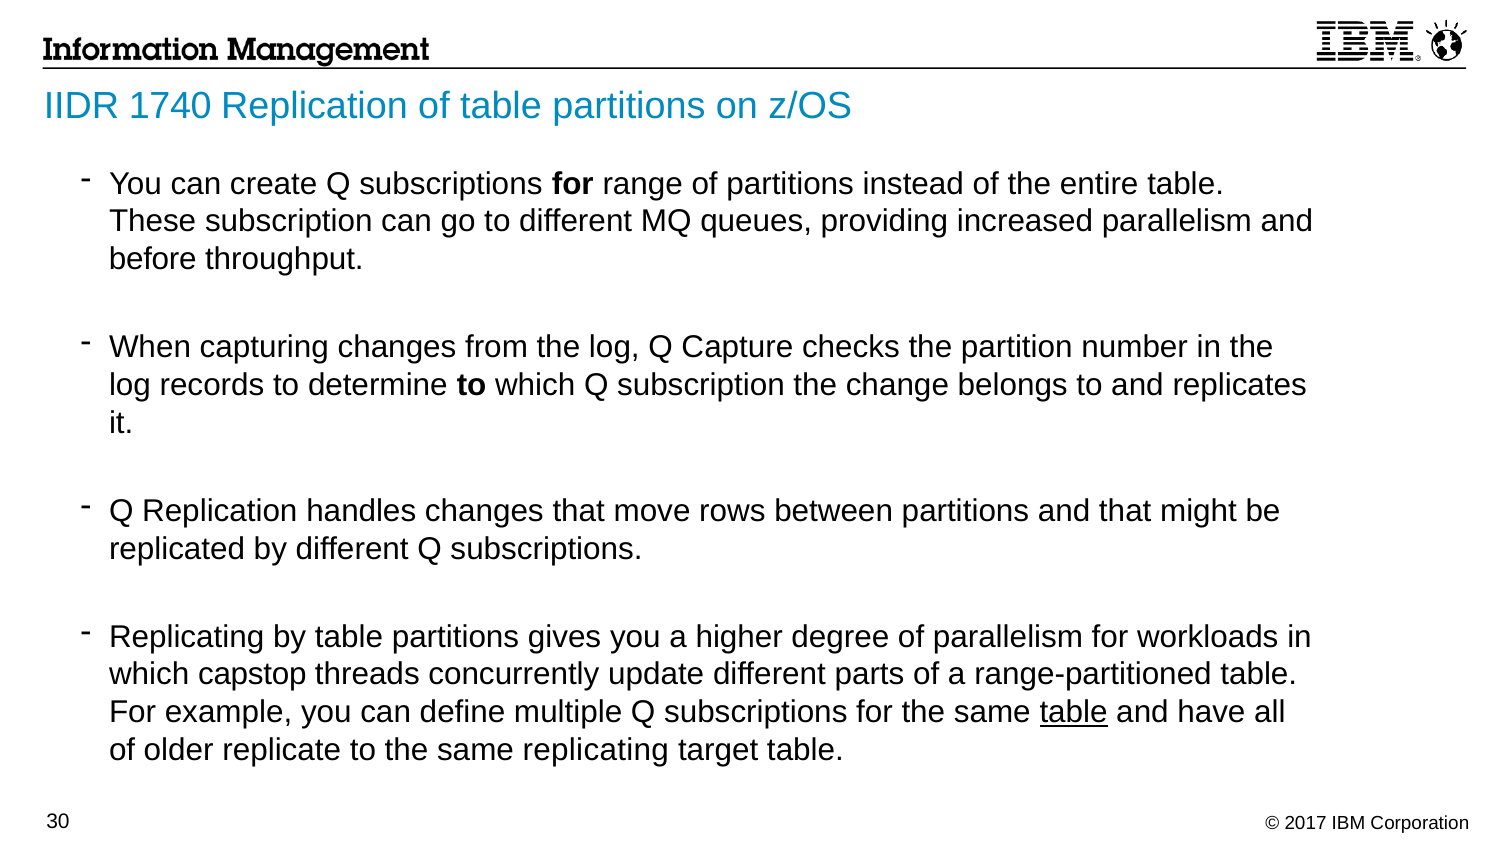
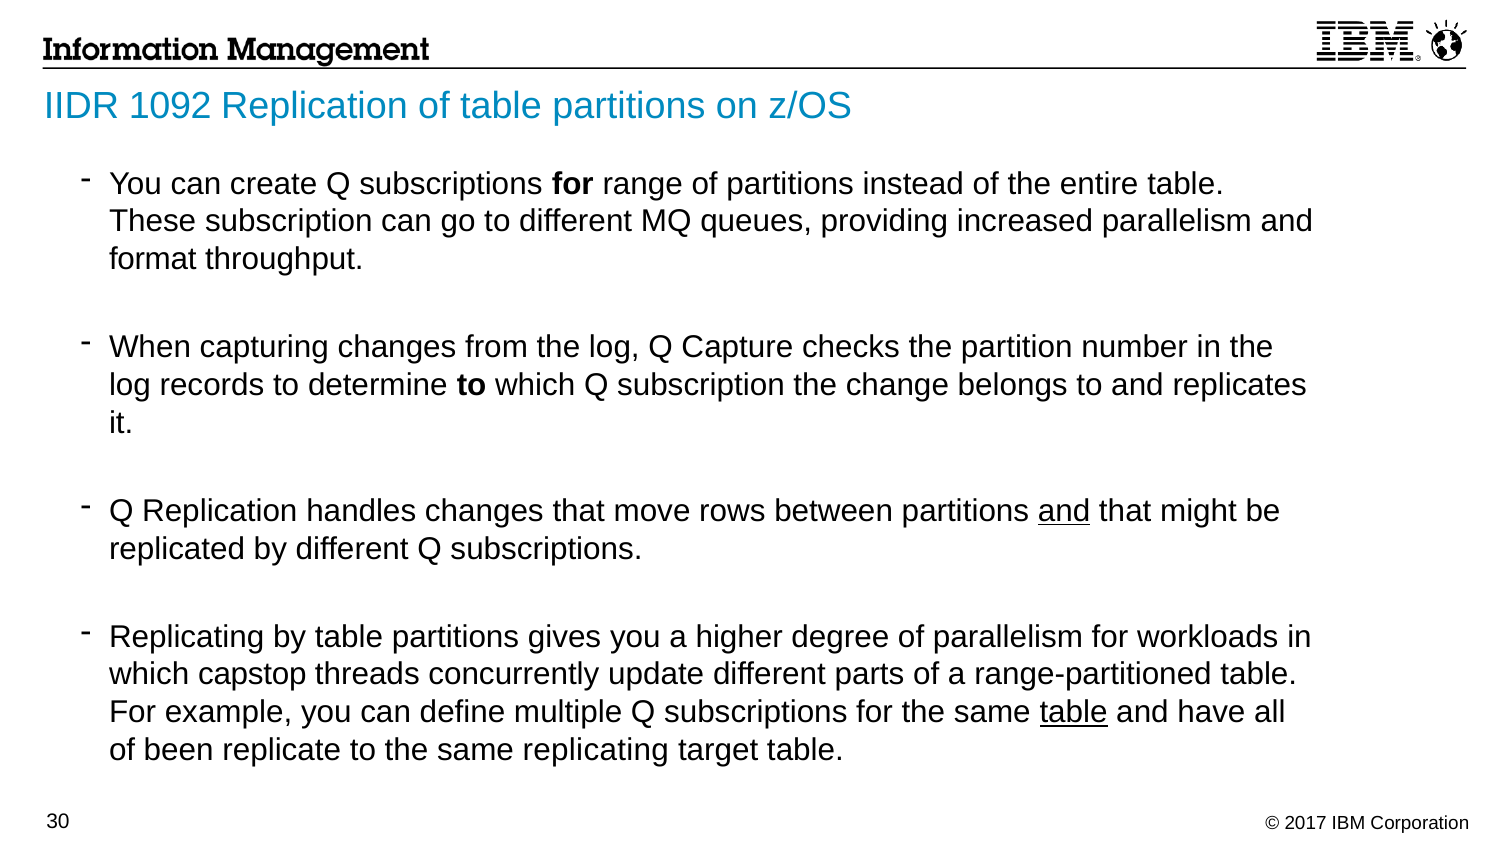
1740: 1740 -> 1092
before: before -> format
and at (1064, 511) underline: none -> present
older: older -> been
